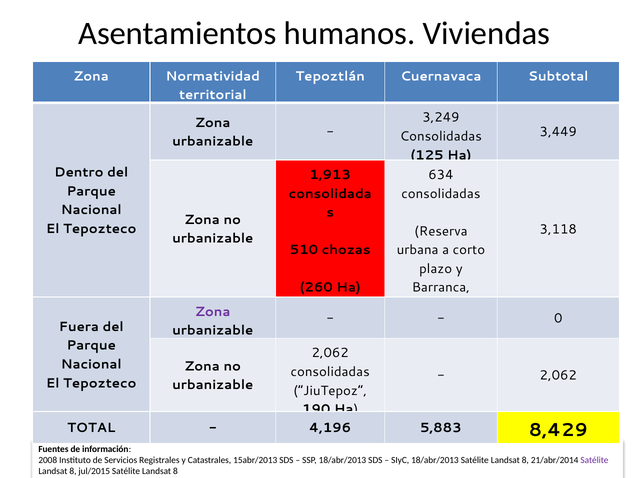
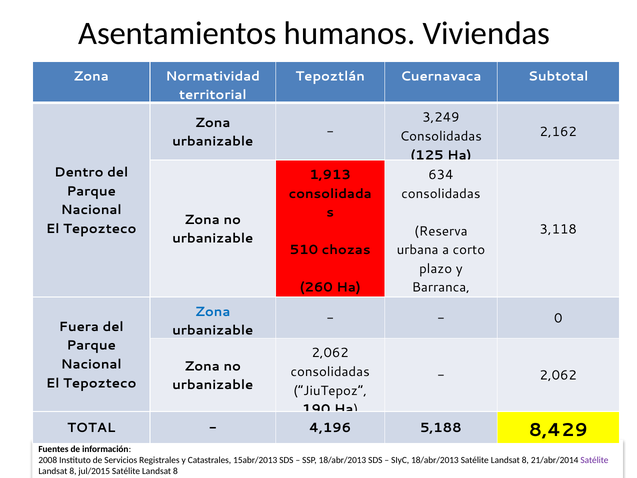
3,449: 3,449 -> 2,162
Zona at (213, 312) colour: purple -> blue
5,883: 5,883 -> 5,188
